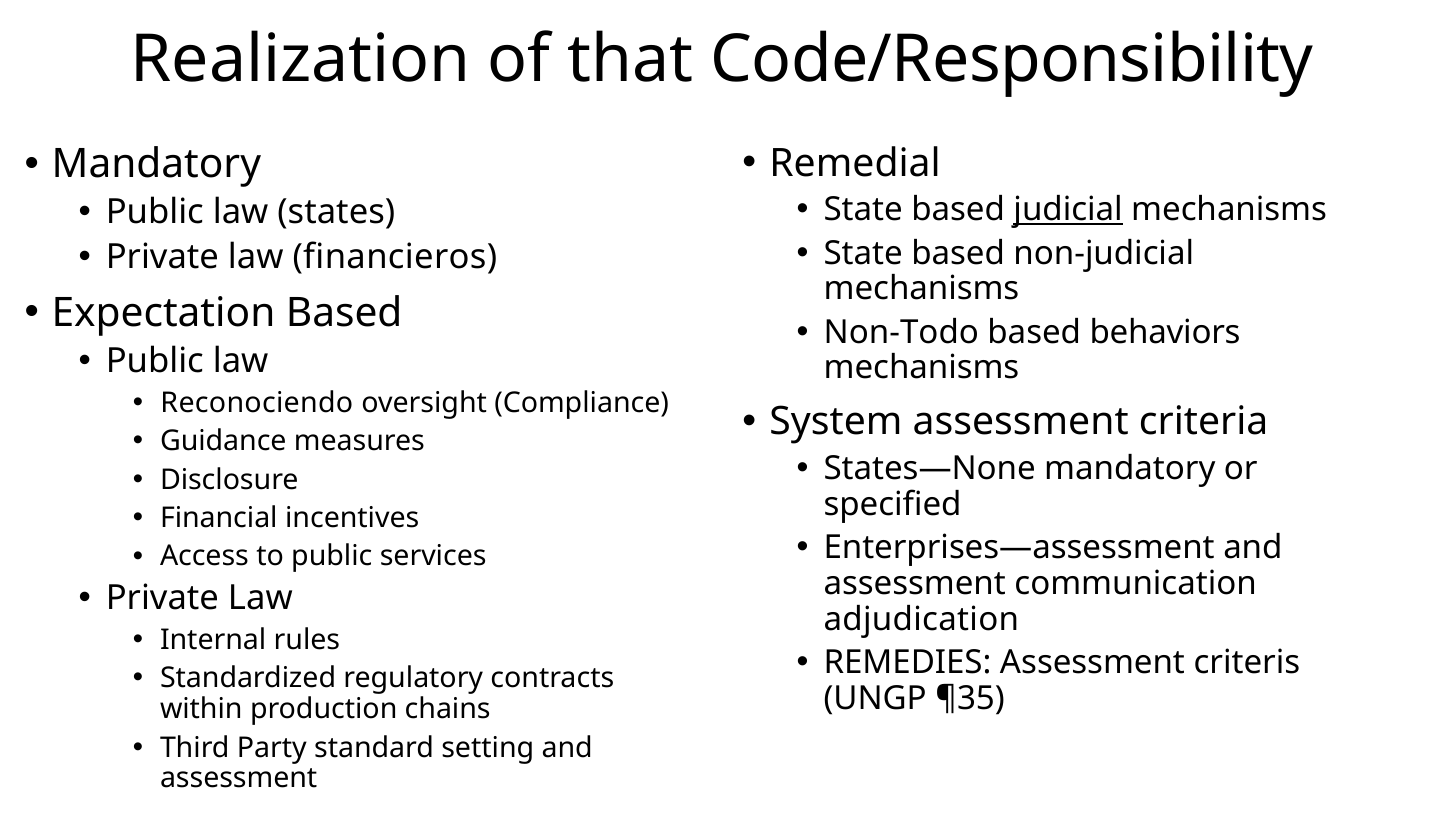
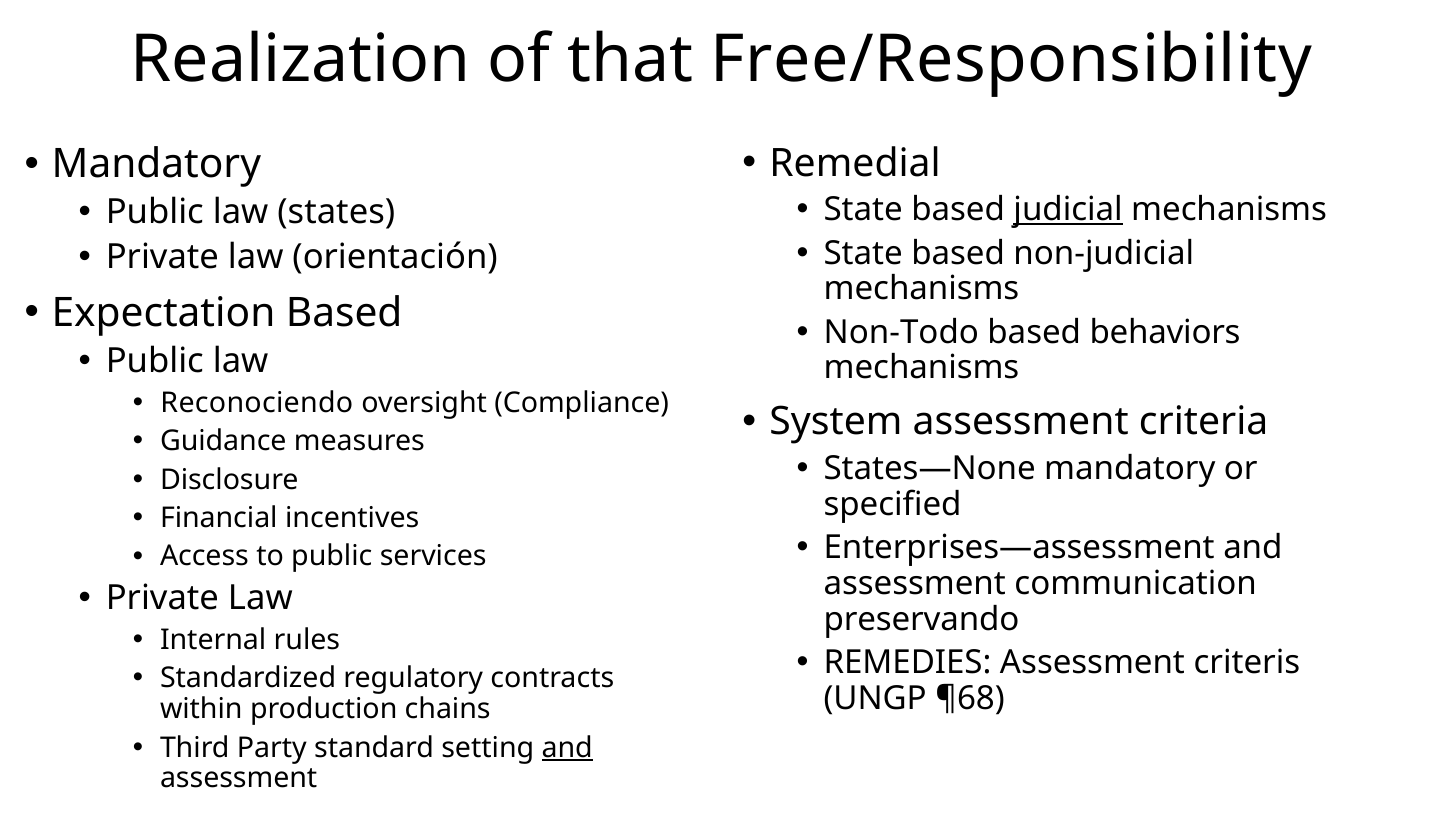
Code/Responsibility: Code/Responsibility -> Free/Responsibility
financieros: financieros -> orientación
adjudication: adjudication -> preservando
¶35: ¶35 -> ¶68
and at (567, 747) underline: none -> present
